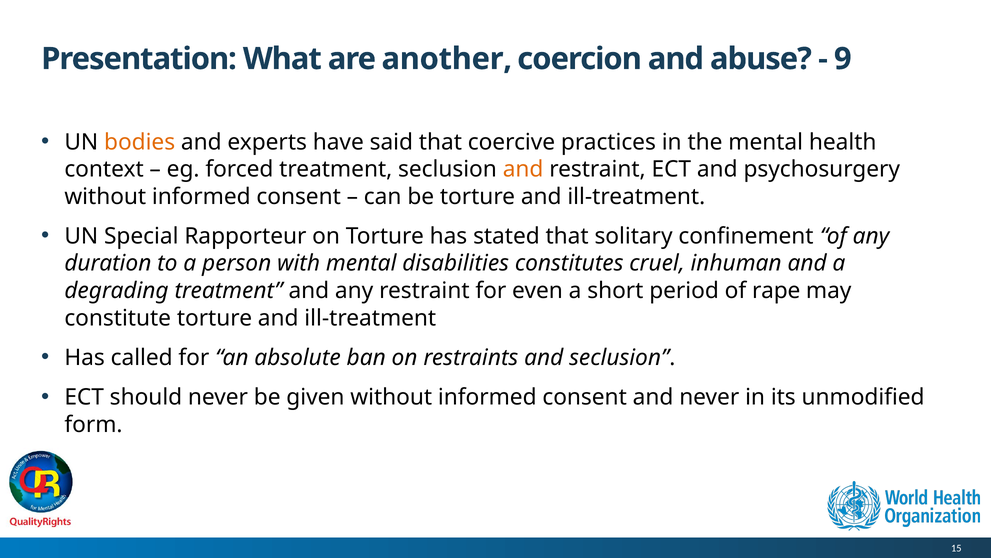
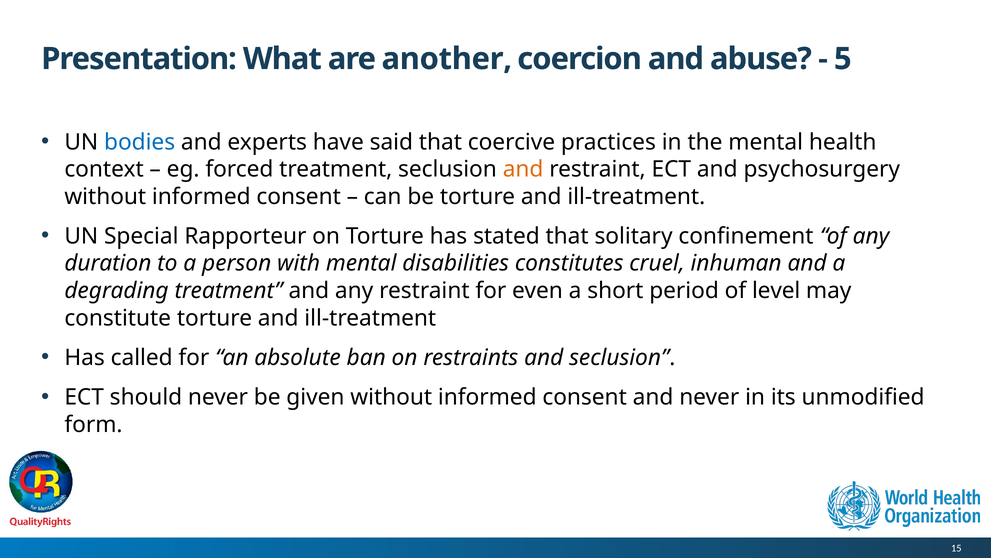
9: 9 -> 5
bodies colour: orange -> blue
rape: rape -> level
